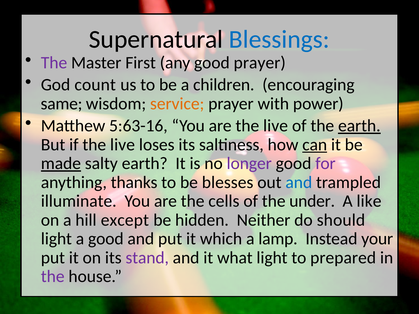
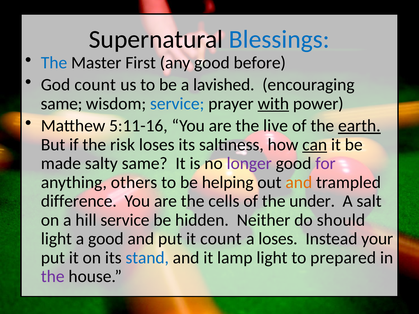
The at (54, 63) colour: purple -> blue
good prayer: prayer -> before
children: children -> lavished
service at (177, 104) colour: orange -> blue
with underline: none -> present
5:63-16: 5:63-16 -> 5:11-16
if the live: live -> risk
made underline: present -> none
salty earth: earth -> same
thanks: thanks -> others
blesses: blesses -> helping
and at (299, 182) colour: blue -> orange
illuminate: illuminate -> difference
like: like -> salt
hill except: except -> service
it which: which -> count
a lamp: lamp -> loses
stand colour: purple -> blue
what: what -> lamp
